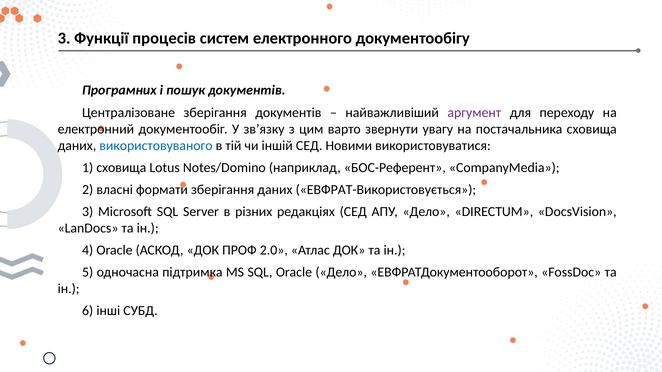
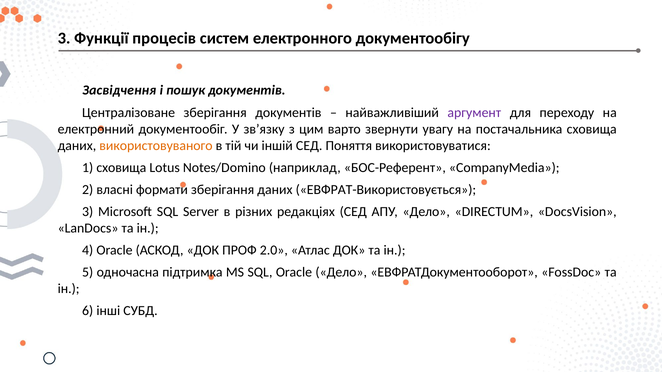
Програмних: Програмних -> Засвідчення
використовуваного colour: blue -> orange
Новими: Новими -> Поняття
